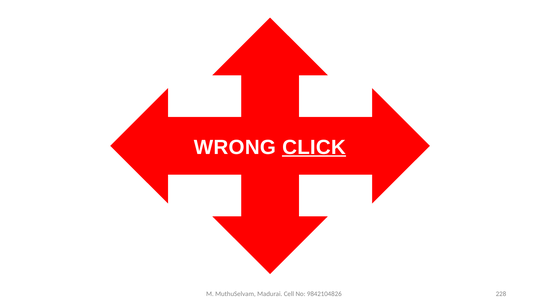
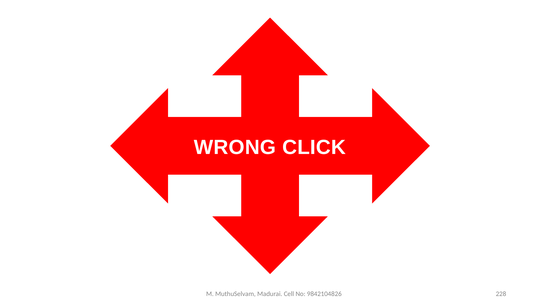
CLICK underline: present -> none
